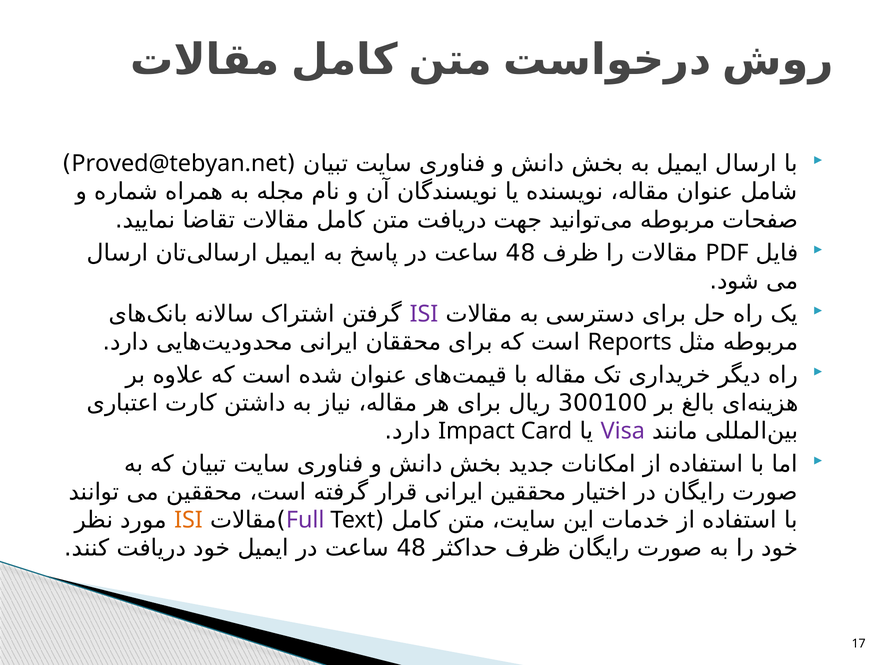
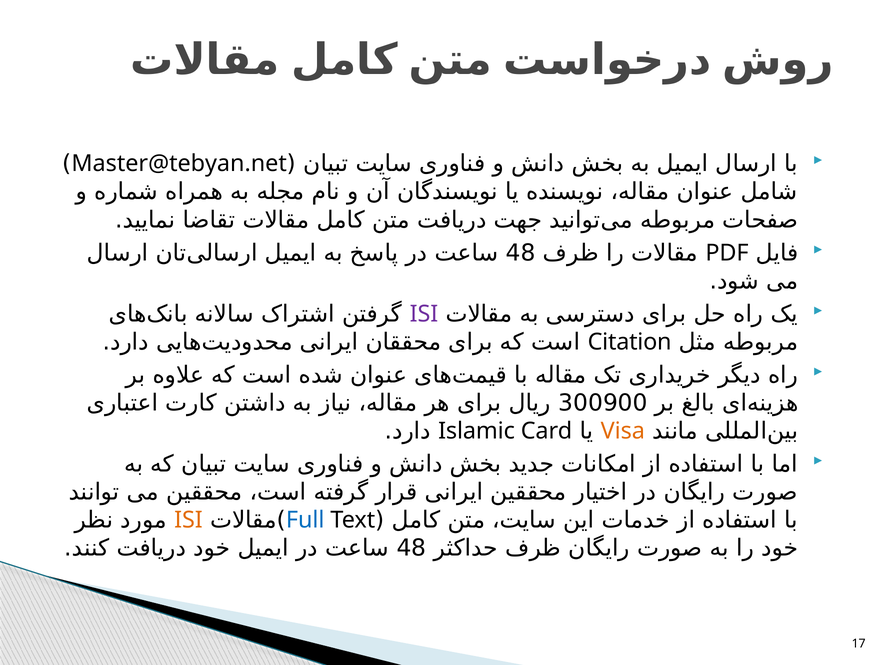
Proved@tebyan.net: Proved@tebyan.net -> Master@tebyan.net
Reports: Reports -> Citation
300100: 300100 -> 300900
Impact: Impact -> Islamic
Visa colour: purple -> orange
Full colour: purple -> blue
